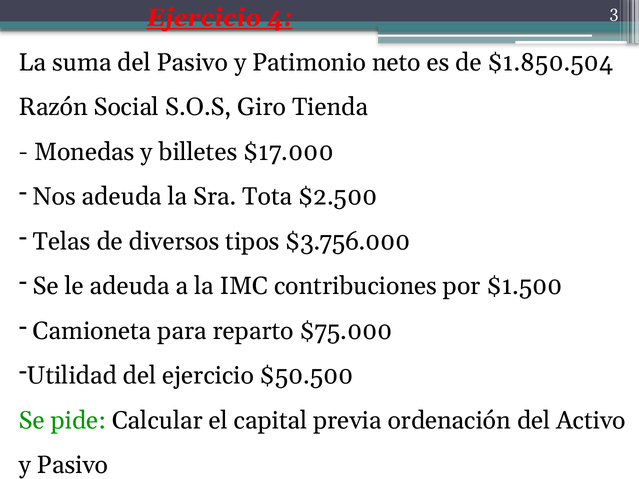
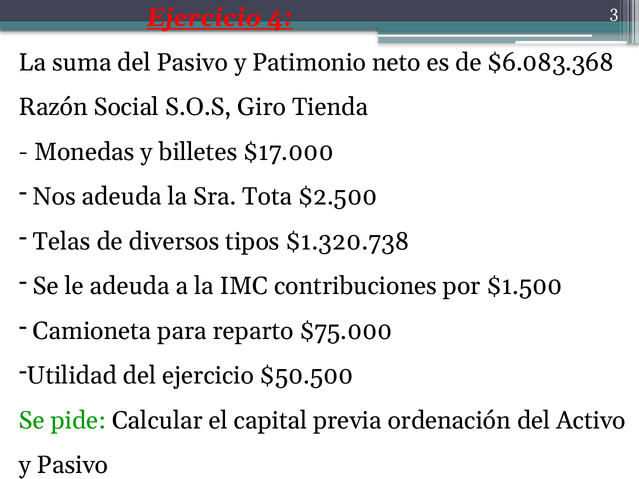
$1.850.504: $1.850.504 -> $6.083.368
$3.756.000: $3.756.000 -> $1.320.738
